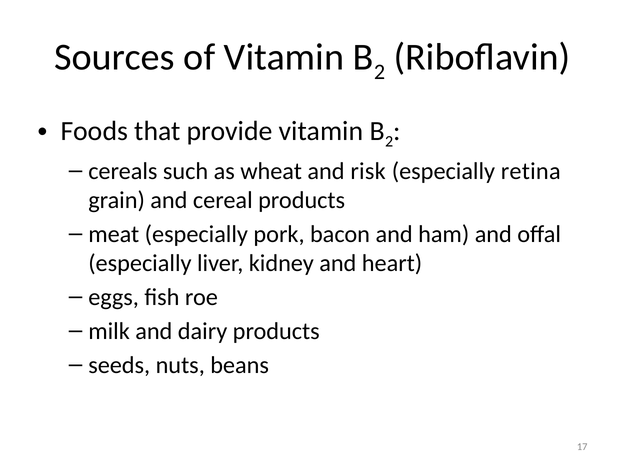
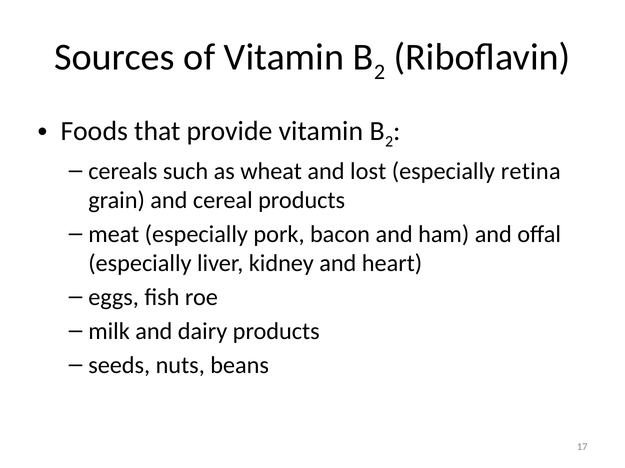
risk: risk -> lost
